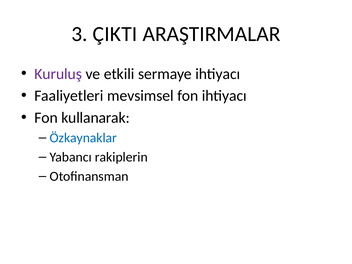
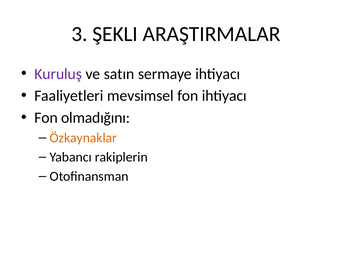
ÇIKTI: ÇIKTI -> ŞEKLI
etkili: etkili -> satın
kullanarak: kullanarak -> olmadığını
Özkaynaklar colour: blue -> orange
